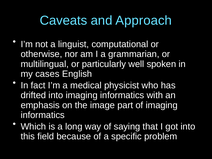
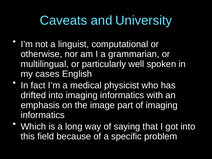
Approach: Approach -> University
